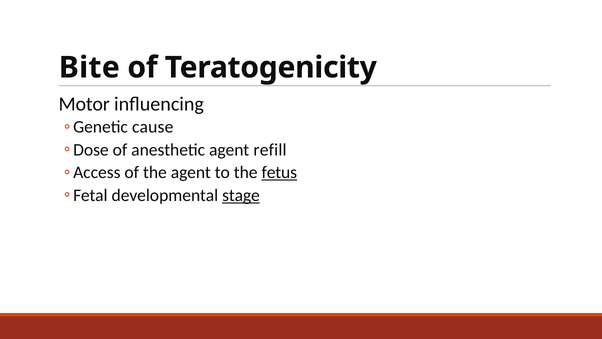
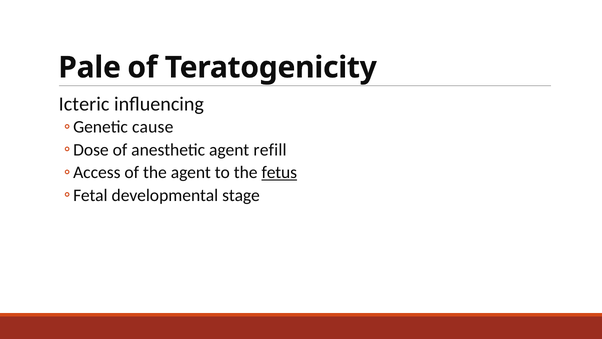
Bite: Bite -> Pale
Motor: Motor -> Icteric
stage underline: present -> none
